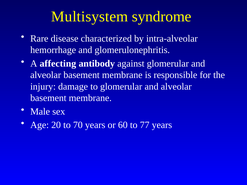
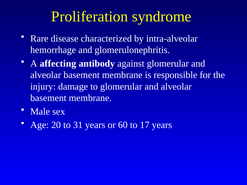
Multisystem: Multisystem -> Proliferation
70: 70 -> 31
77: 77 -> 17
